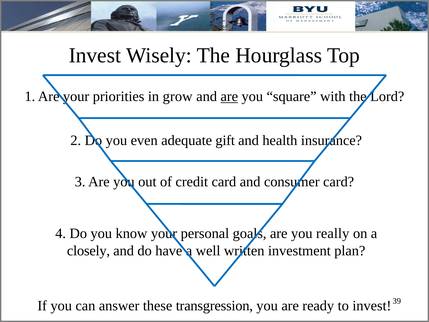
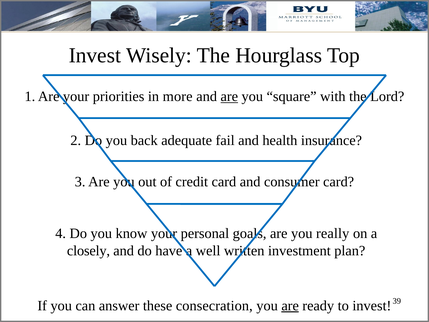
grow: grow -> more
even: even -> back
gift: gift -> fail
transgression: transgression -> consecration
are at (290, 306) underline: none -> present
